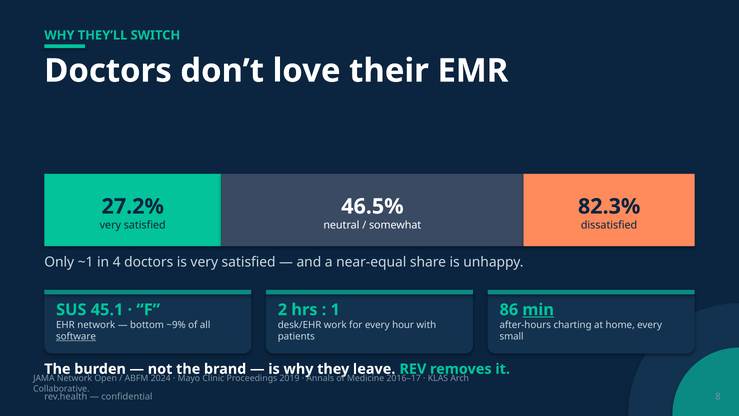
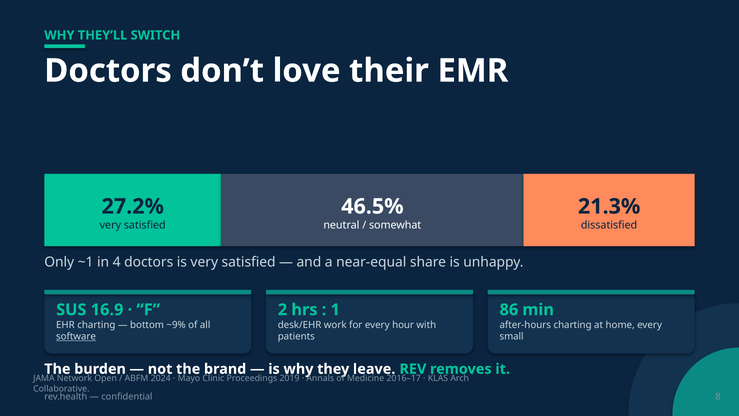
82.3%: 82.3% -> 21.3%
45.1: 45.1 -> 16.9
min underline: present -> none
EHR network: network -> charting
